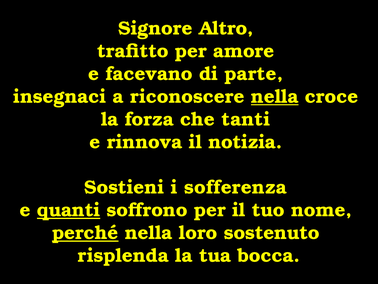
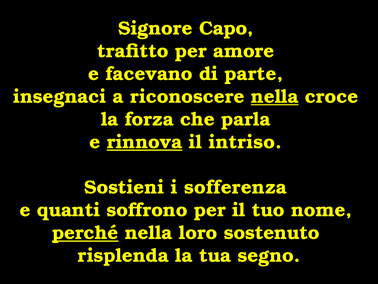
Altro: Altro -> Capo
tanti: tanti -> parla
rinnova underline: none -> present
notizia: notizia -> intriso
quanti underline: present -> none
bocca: bocca -> segno
